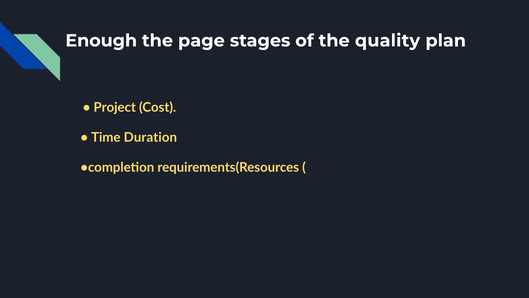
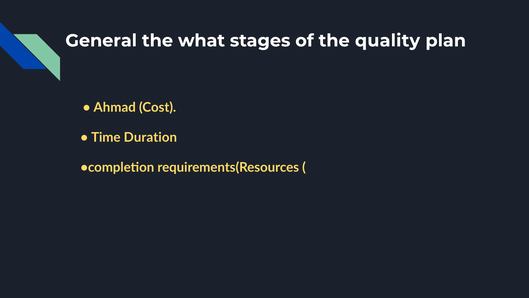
Enough: Enough -> General
page: page -> what
Project: Project -> Ahmad
